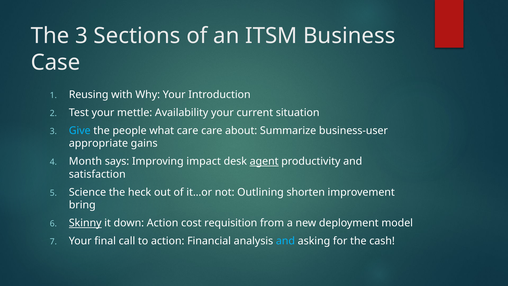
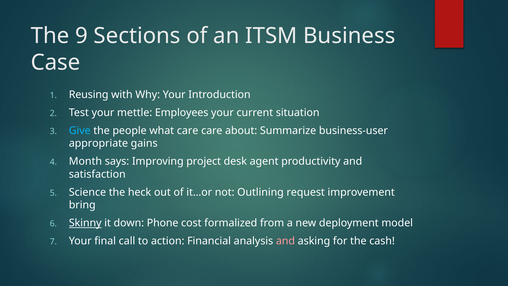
The 3: 3 -> 9
Availability: Availability -> Employees
impact: impact -> project
agent underline: present -> none
shorten: shorten -> request
down Action: Action -> Phone
requisition: requisition -> formalized
and at (285, 241) colour: light blue -> pink
